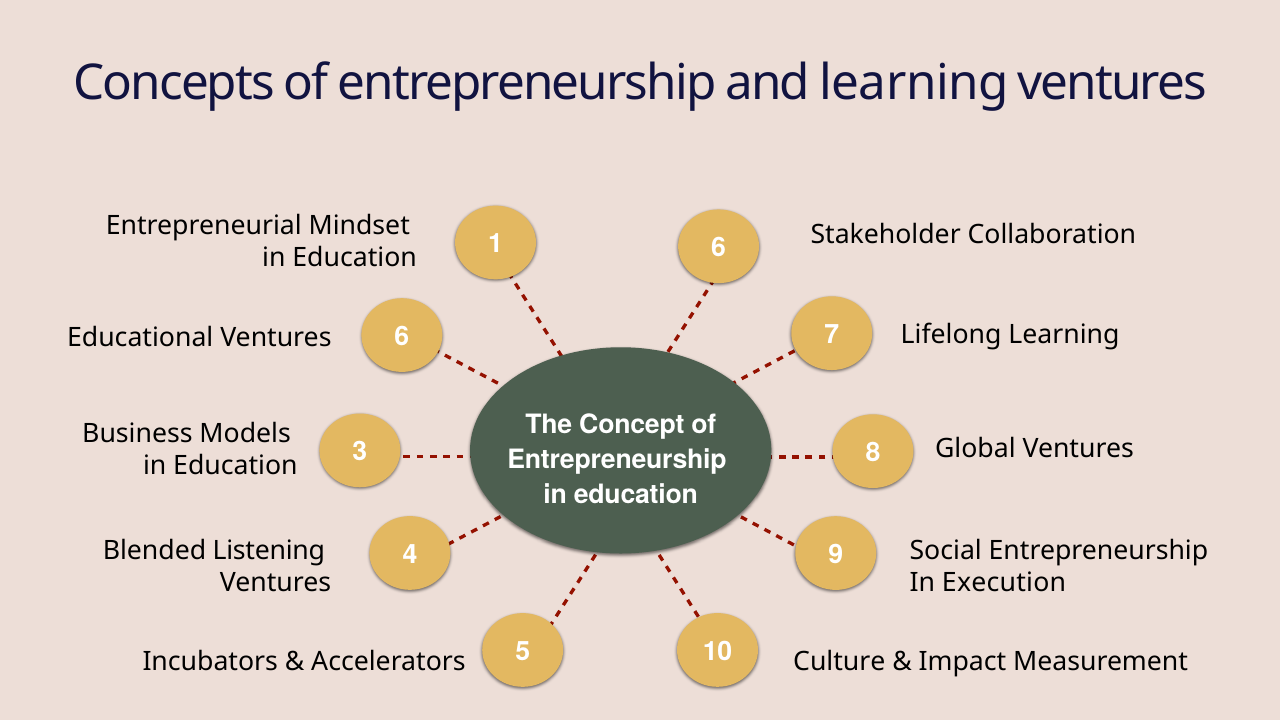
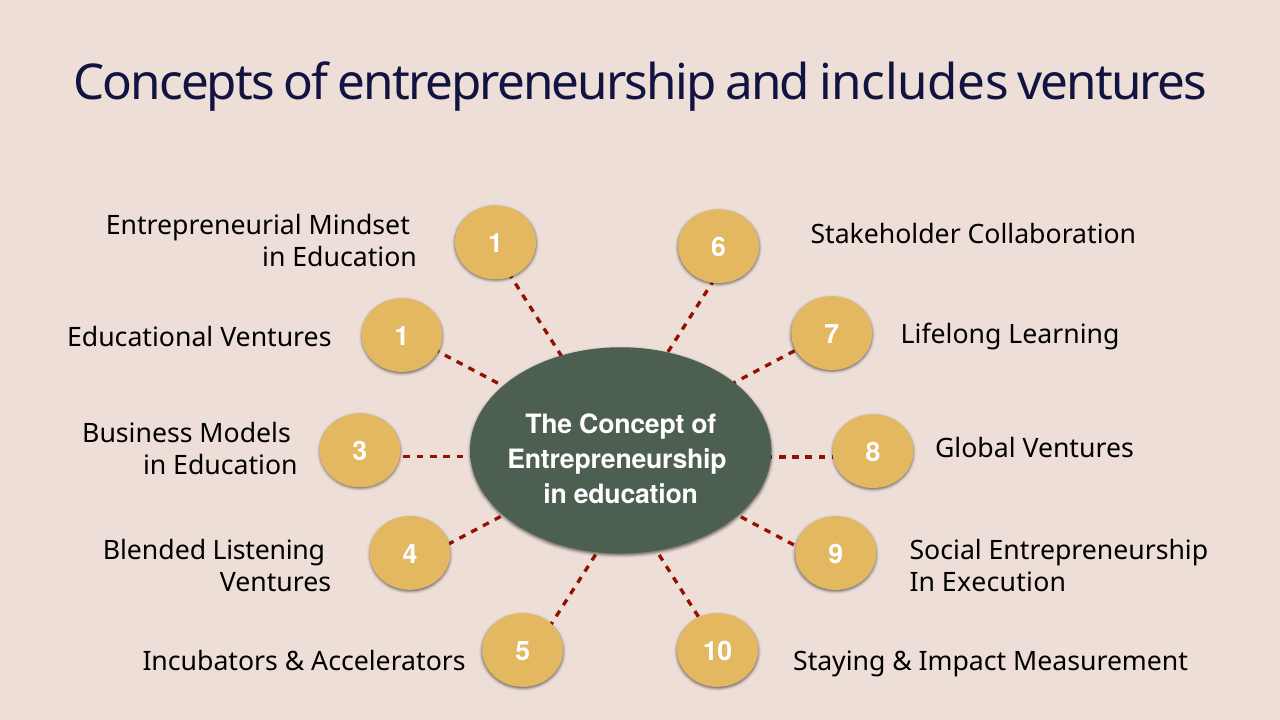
and learning: learning -> includes
Ventures 6: 6 -> 1
Culture: Culture -> Staying
